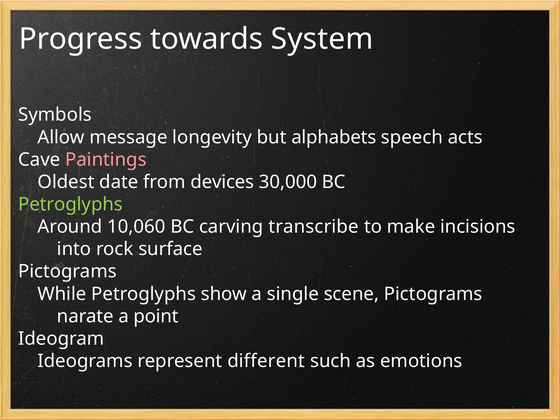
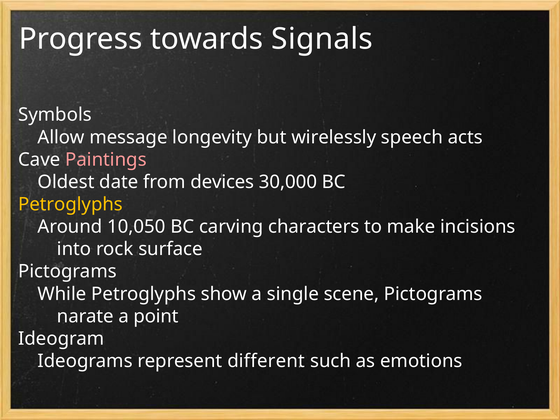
System: System -> Signals
alphabets: alphabets -> wirelessly
Petroglyphs at (71, 204) colour: light green -> yellow
10,060: 10,060 -> 10,050
transcribe: transcribe -> characters
